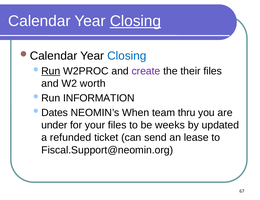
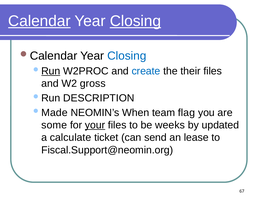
Calendar underline: none -> present
create colour: purple -> blue
worth: worth -> gross
INFORMATION: INFORMATION -> DESCRIPTION
Dates: Dates -> Made
thru: thru -> flag
under: under -> some
your underline: none -> present
refunded: refunded -> calculate
